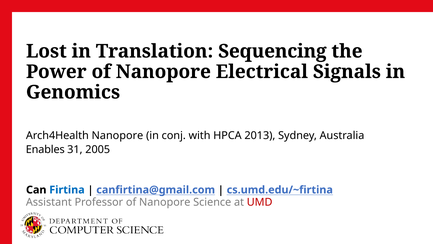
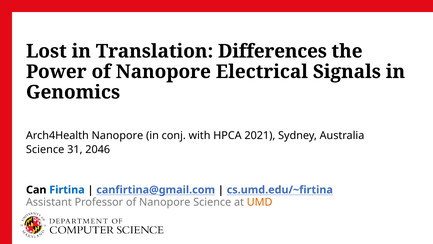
Sequencing: Sequencing -> Differences
2013: 2013 -> 2021
Enables at (45, 149): Enables -> Science
2005: 2005 -> 2046
UMD colour: red -> orange
